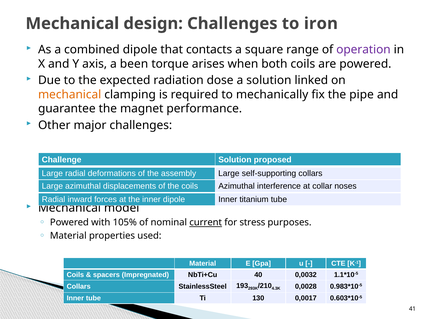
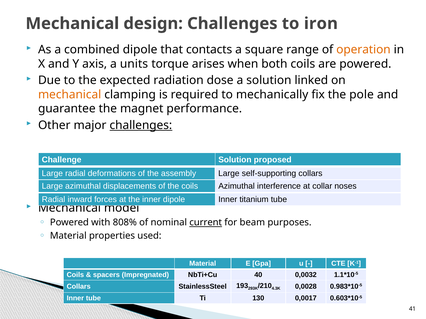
operation colour: purple -> orange
been: been -> units
pipe: pipe -> pole
challenges at (141, 125) underline: none -> present
105%: 105% -> 808%
stress: stress -> beam
